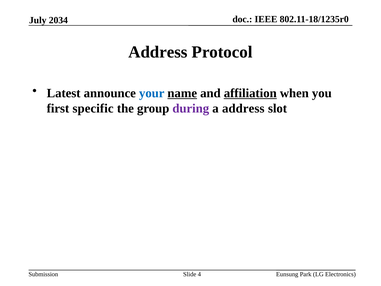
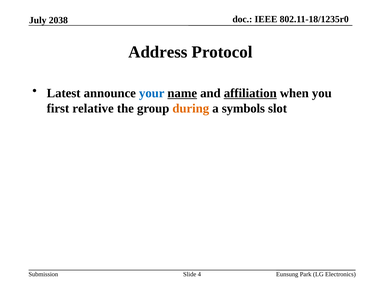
2034: 2034 -> 2038
specific: specific -> relative
during colour: purple -> orange
a address: address -> symbols
